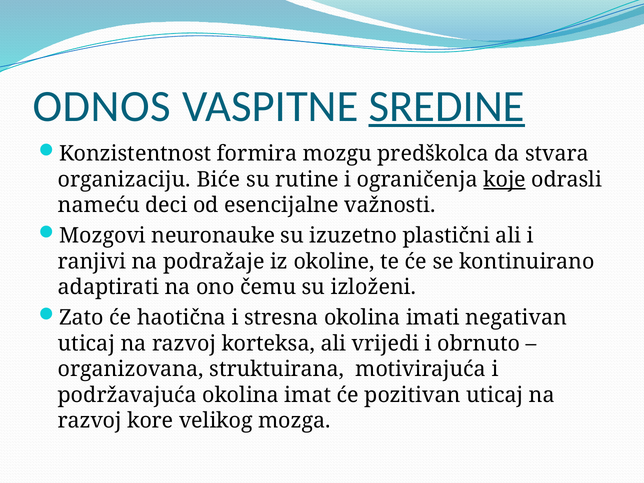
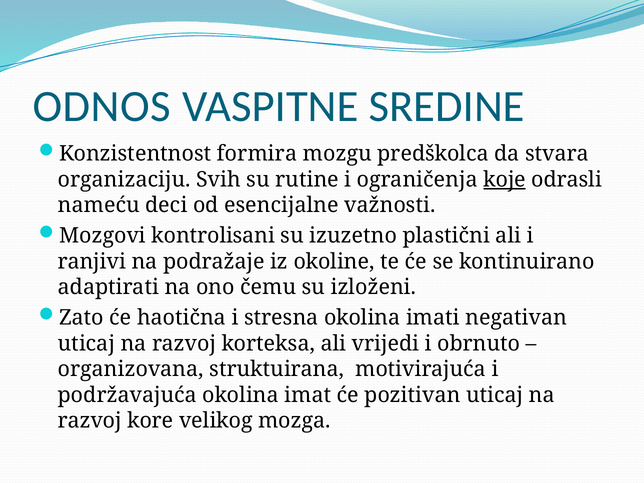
SREDINE underline: present -> none
Biće: Biće -> Svih
neuronauke: neuronauke -> kontrolisani
